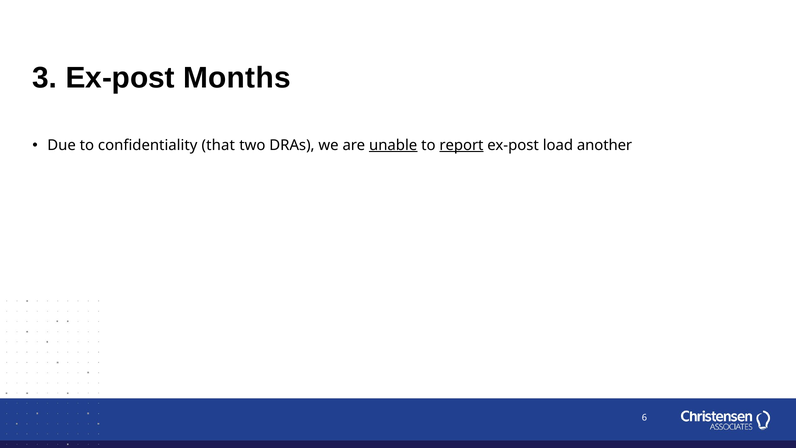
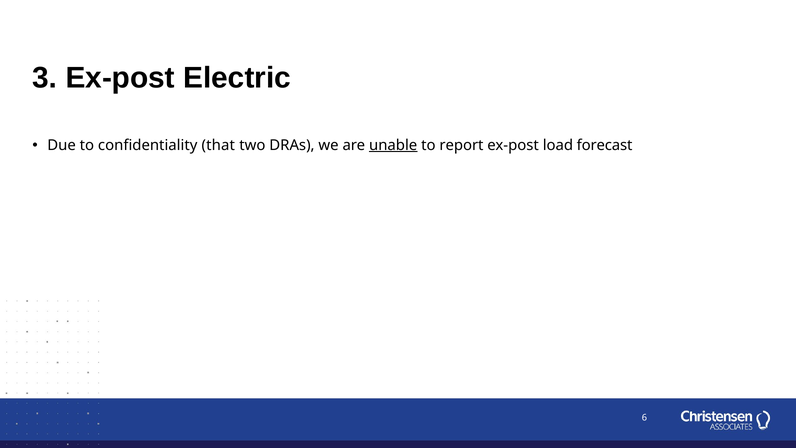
Months: Months -> Electric
report underline: present -> none
another: another -> forecast
